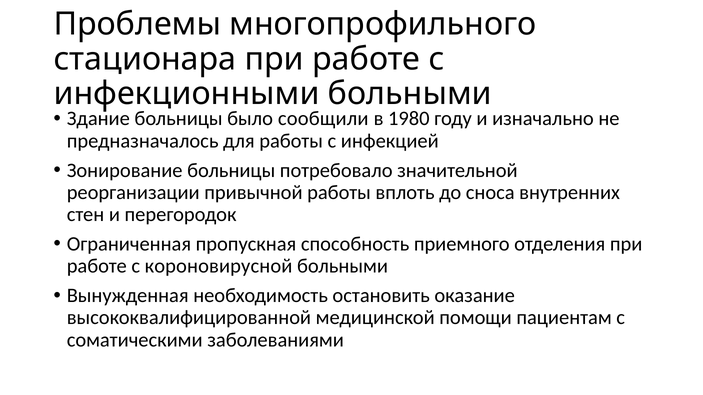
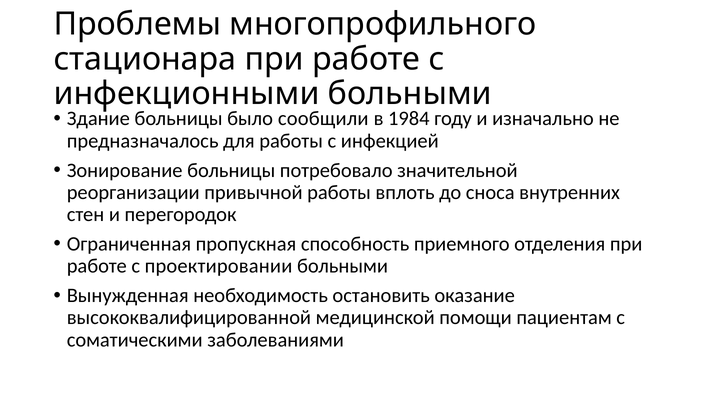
1980: 1980 -> 1984
короновирусной: короновирусной -> проектировании
